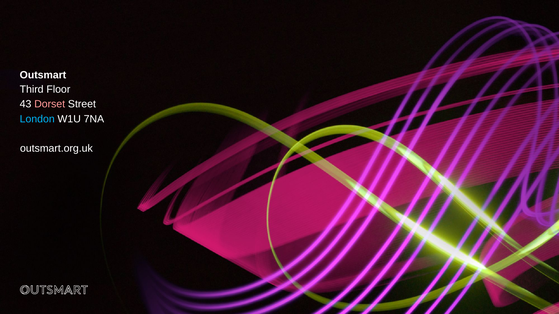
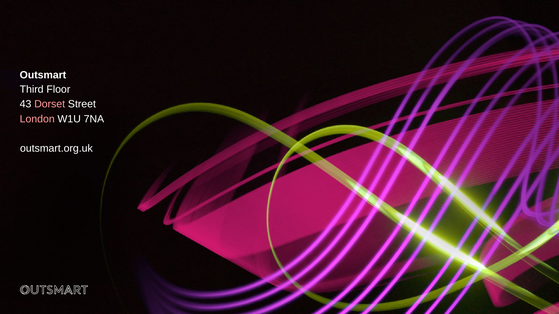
London colour: light blue -> pink
